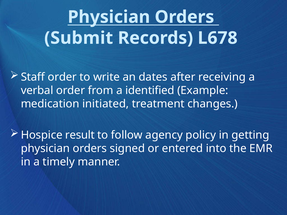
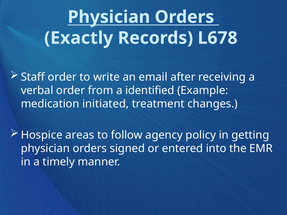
Submit: Submit -> Exactly
dates: dates -> email
result: result -> areas
